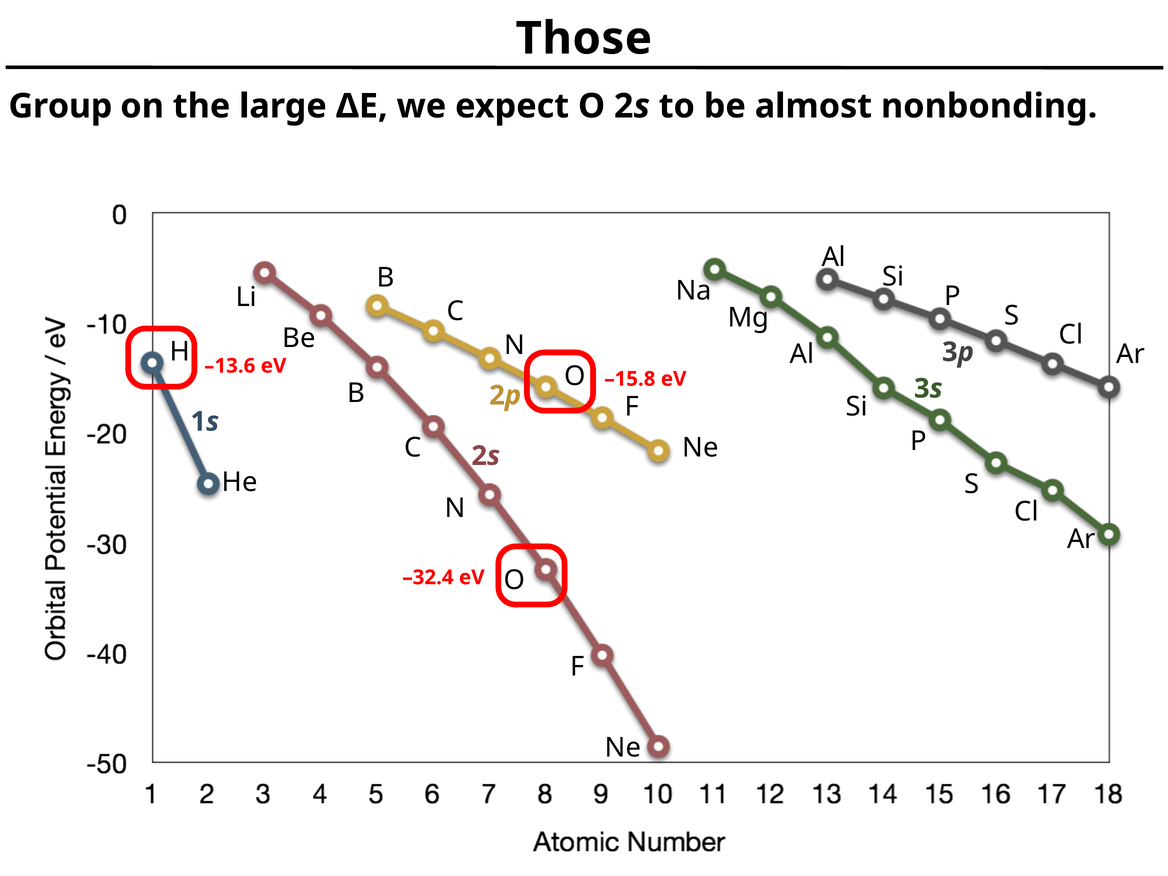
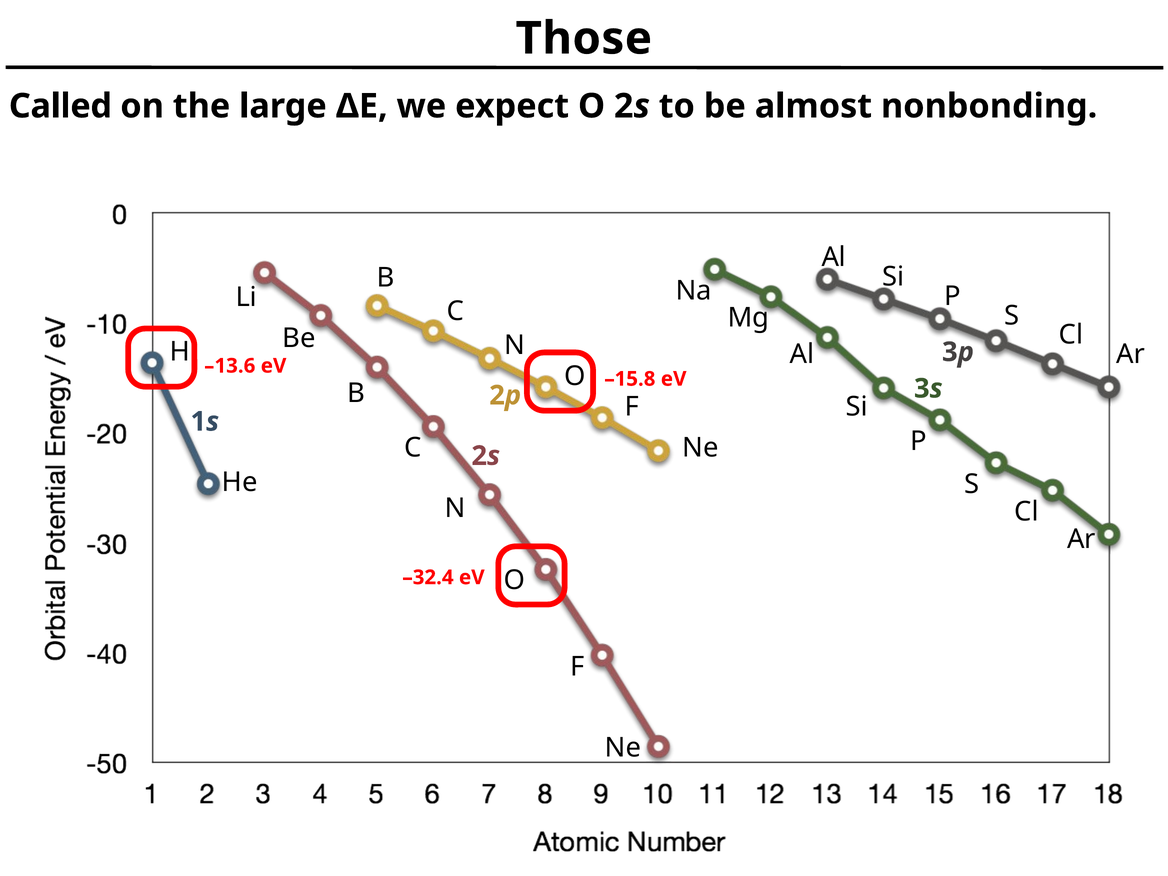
Group: Group -> Called
